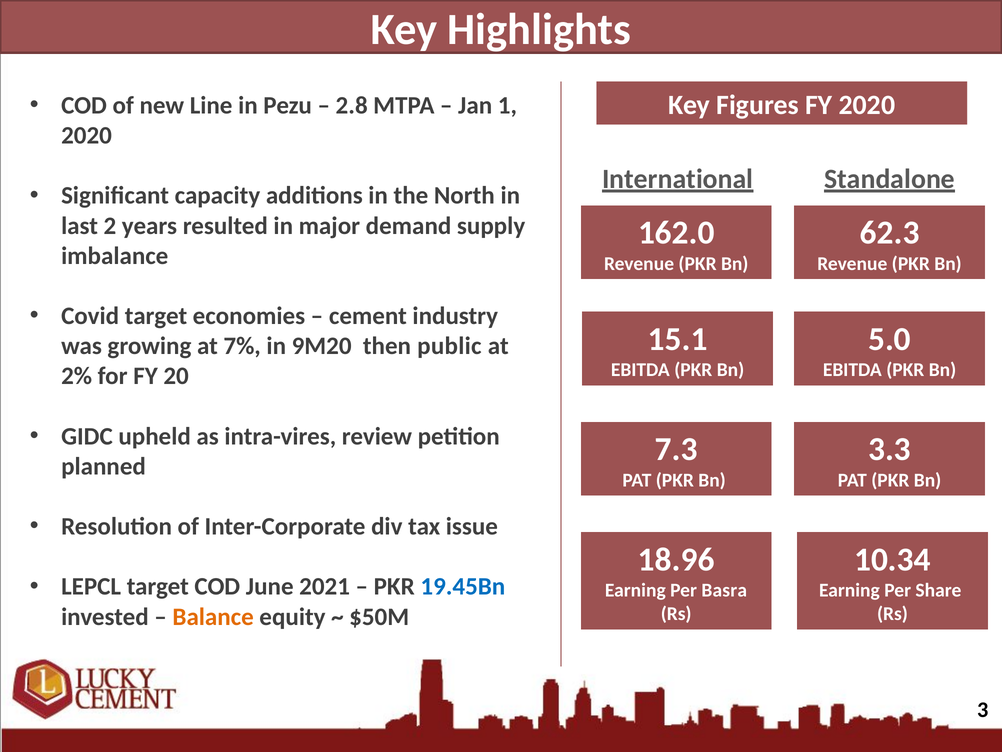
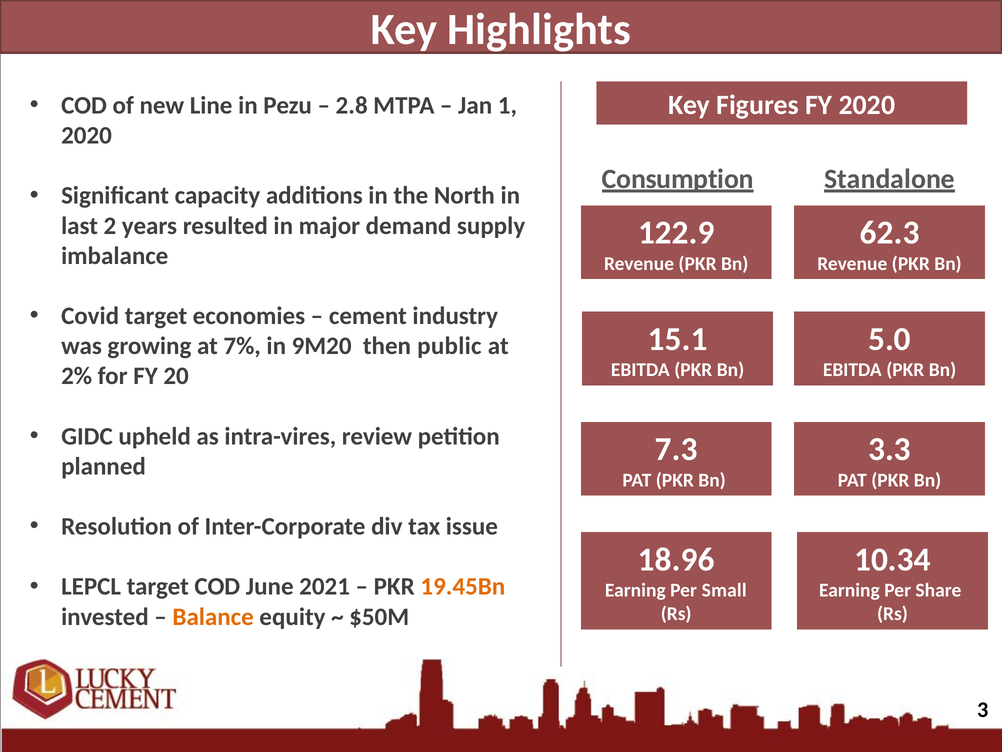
International: International -> Consumption
162.0: 162.0 -> 122.9
19.45Bn colour: blue -> orange
Basra: Basra -> Small
